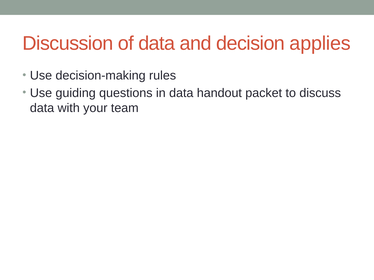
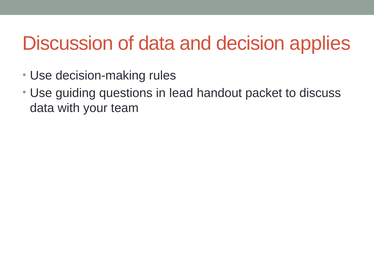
in data: data -> lead
